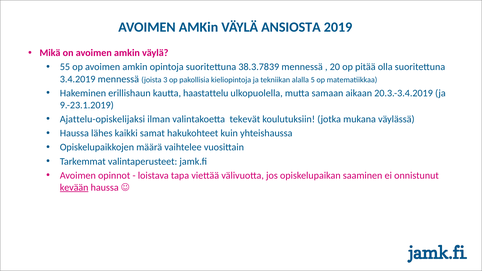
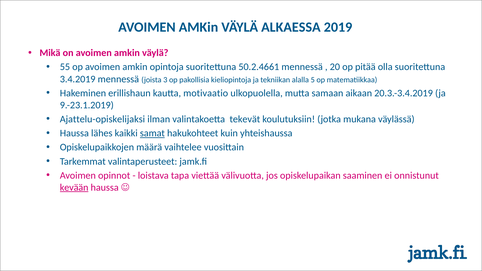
ANSIOSTA: ANSIOSTA -> ALKAESSA
38.3.7839: 38.3.7839 -> 50.2.4661
haastattelu: haastattelu -> motivaatio
samat underline: none -> present
